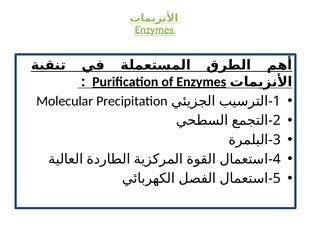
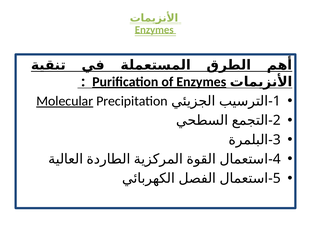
Molecular underline: none -> present
